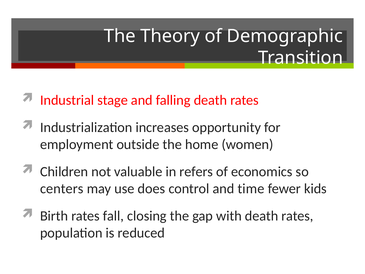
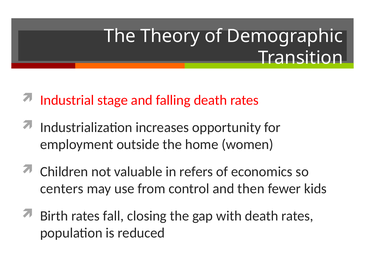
does: does -> from
time: time -> then
